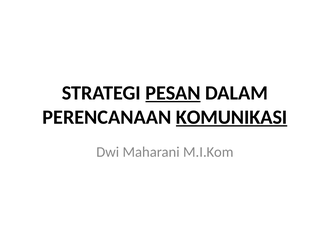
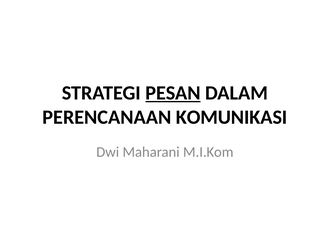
KOMUNIKASI underline: present -> none
